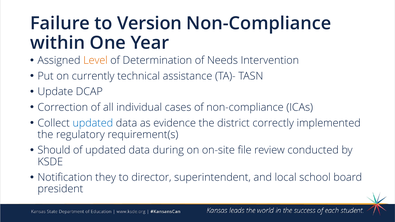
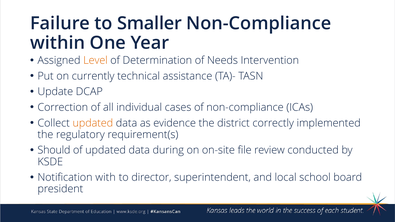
Version: Version -> Smaller
updated at (93, 123) colour: blue -> orange
they: they -> with
